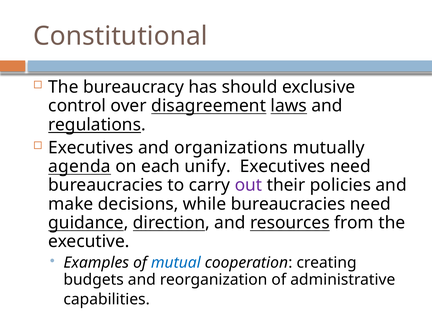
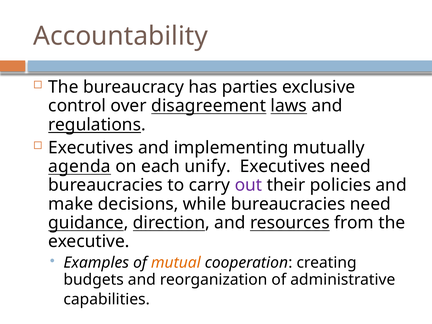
Constitutional: Constitutional -> Accountability
should: should -> parties
organizations: organizations -> implementing
mutual colour: blue -> orange
